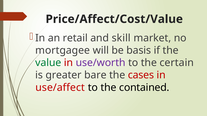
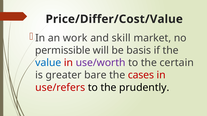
Price/Affect/Cost/Value: Price/Affect/Cost/Value -> Price/Differ/Cost/Value
retail: retail -> work
mortgagee: mortgagee -> permissible
value colour: green -> blue
use/affect: use/affect -> use/refers
contained: contained -> prudently
